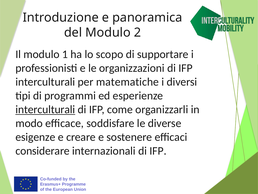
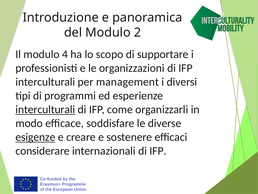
1: 1 -> 4
matematiche: matematiche -> management
esigenze underline: none -> present
